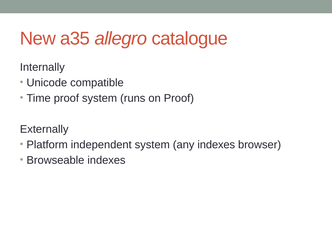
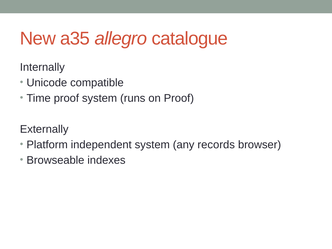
any indexes: indexes -> records
